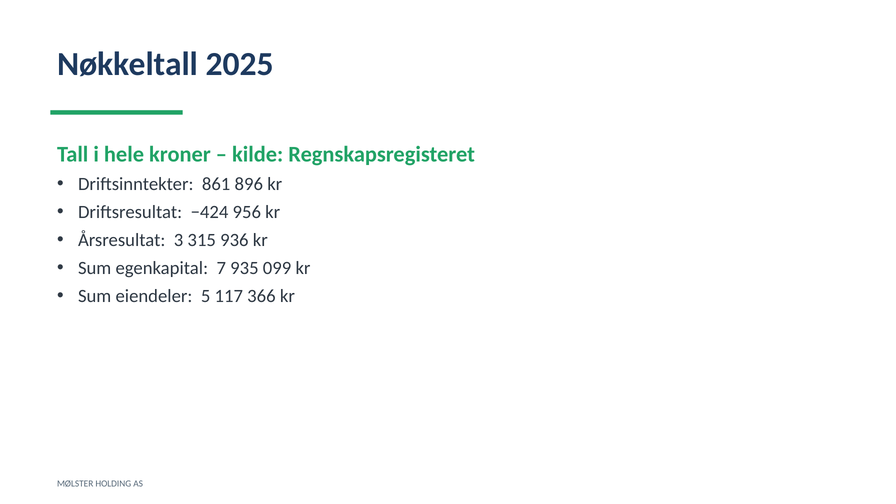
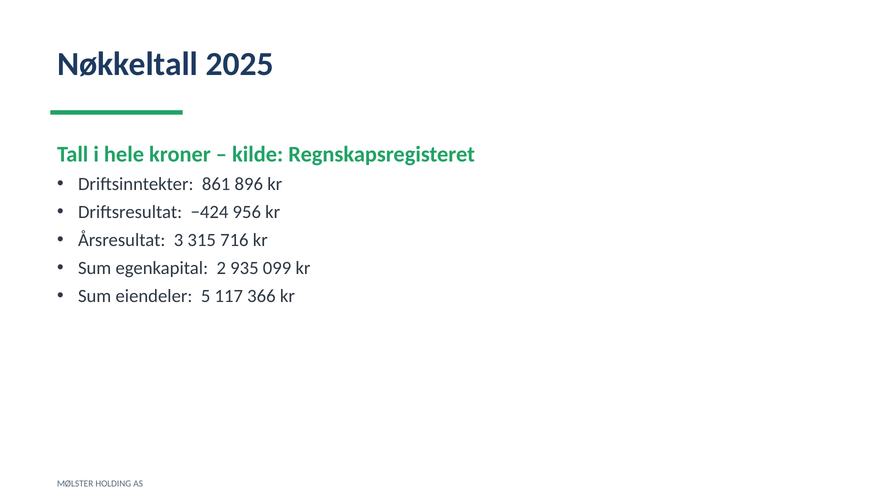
936: 936 -> 716
7: 7 -> 2
